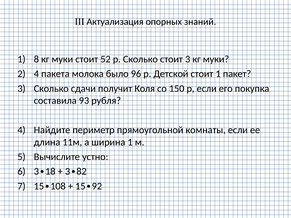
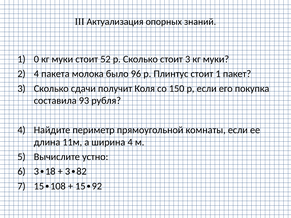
8: 8 -> 0
Детской: Детской -> Плинтус
ширина 1: 1 -> 4
